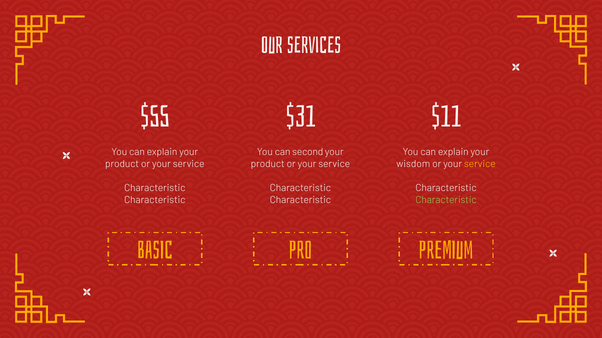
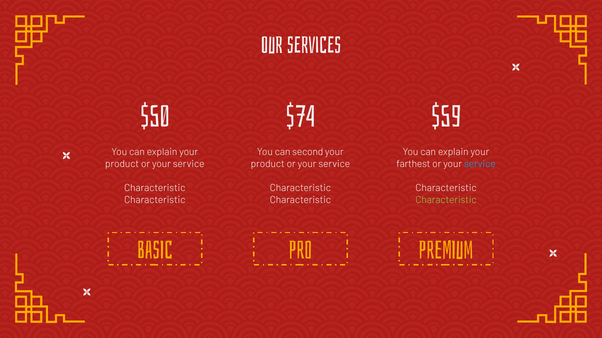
$55: $55 -> $50
$31: $31 -> $74
$11: $11 -> $59
wisdom: wisdom -> farthest
service at (480, 164) colour: yellow -> light blue
